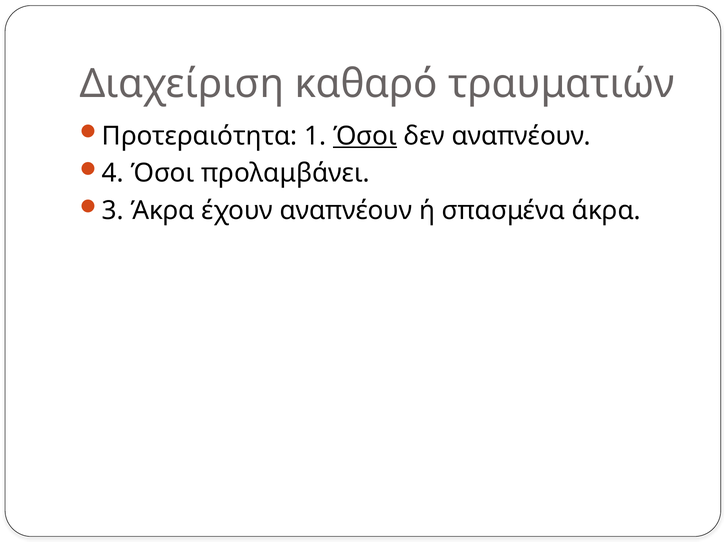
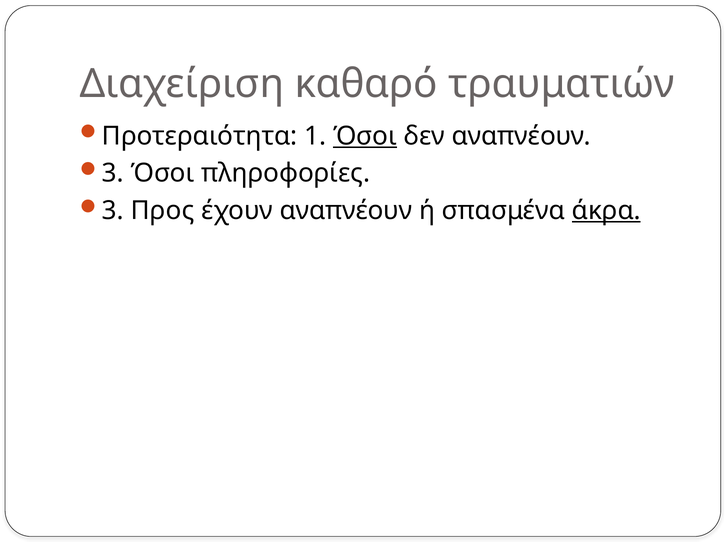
4 at (113, 173): 4 -> 3
προλαμβάνει: προλαμβάνει -> πληροφορίες
3 Άκρα: Άκρα -> Προς
άκρα at (606, 211) underline: none -> present
